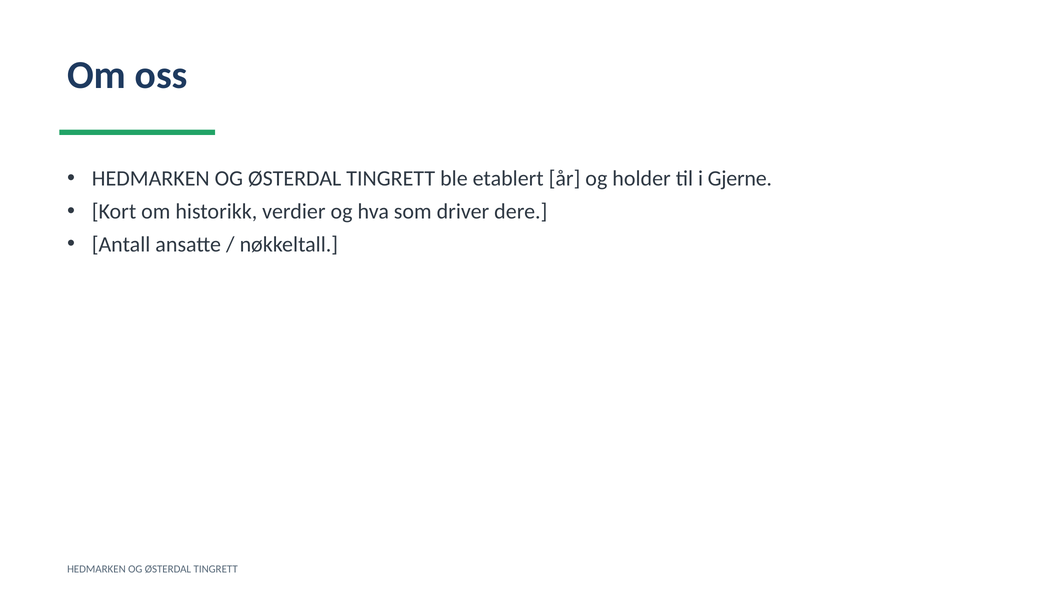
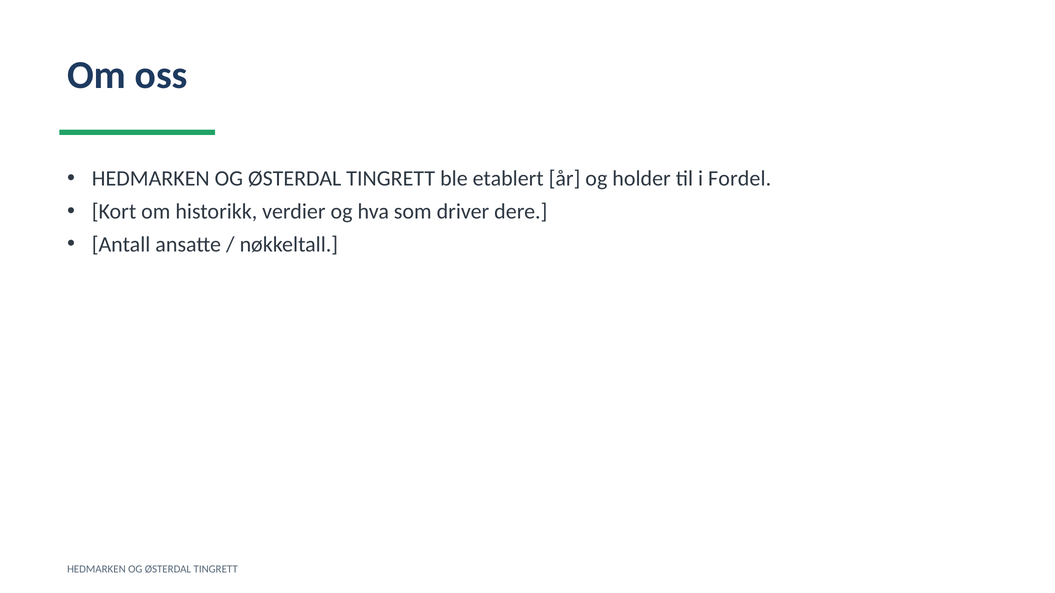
Gjerne: Gjerne -> Fordel
